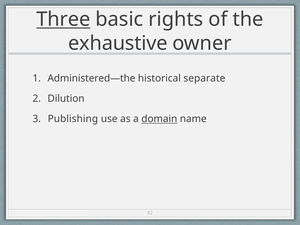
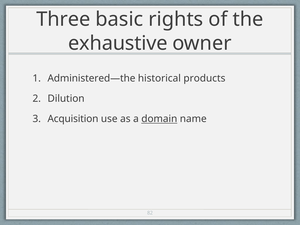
Three underline: present -> none
separate: separate -> products
Publishing: Publishing -> Acquisition
